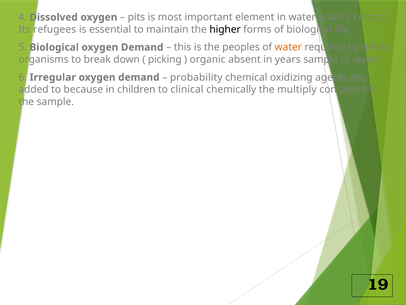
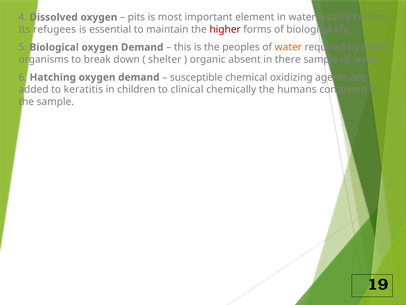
higher colour: black -> red
picking: picking -> shelter
years: years -> there
Irregular: Irregular -> Hatching
probability: probability -> susceptible
because: because -> keratitis
multiply: multiply -> humans
